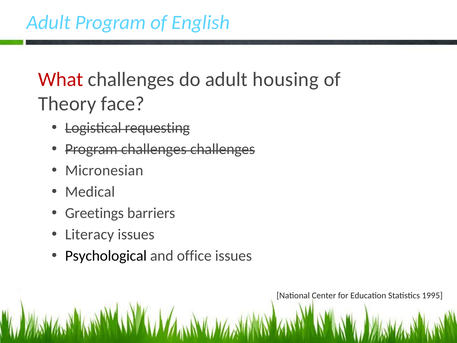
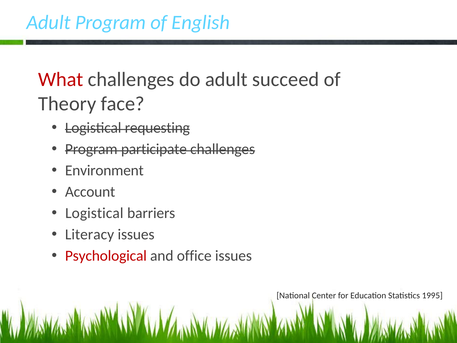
housing: housing -> succeed
Program challenges: challenges -> participate
Micronesian: Micronesian -> Environment
Medical: Medical -> Account
Greetings at (94, 213): Greetings -> Logistical
Psychological colour: black -> red
